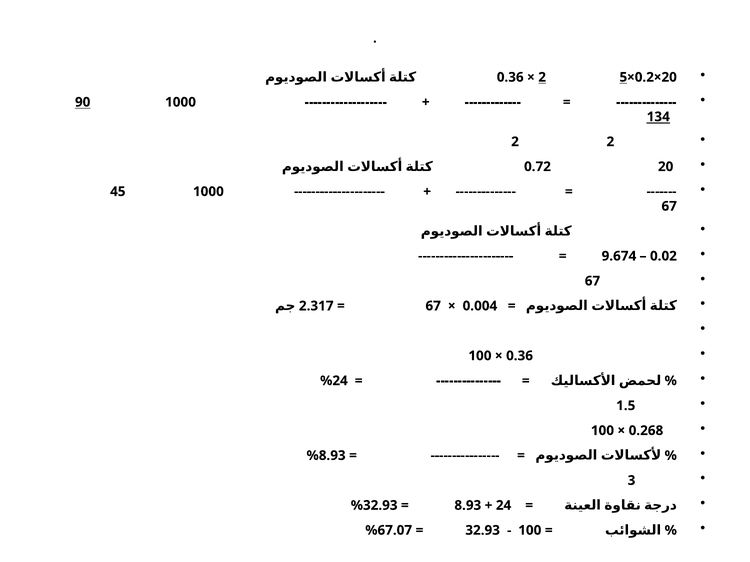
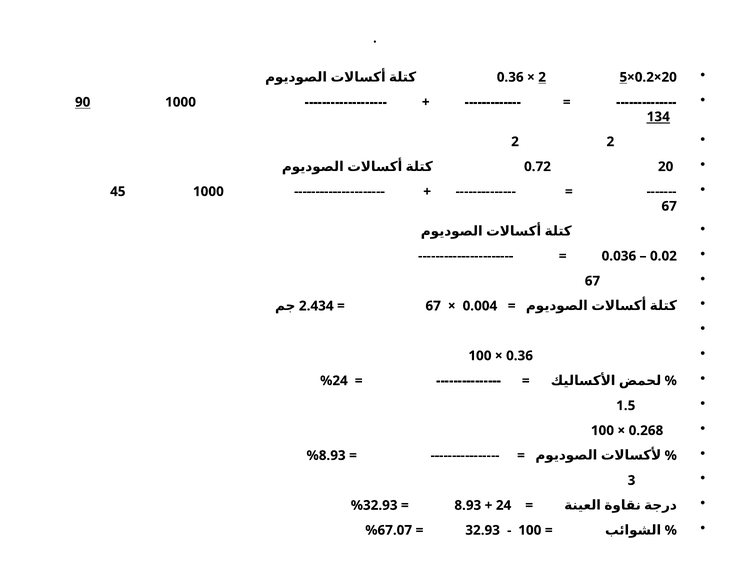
9.674: 9.674 -> 0.036
2.317: 2.317 -> 2.434
